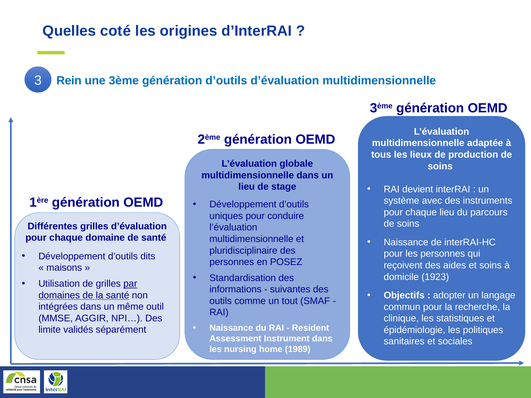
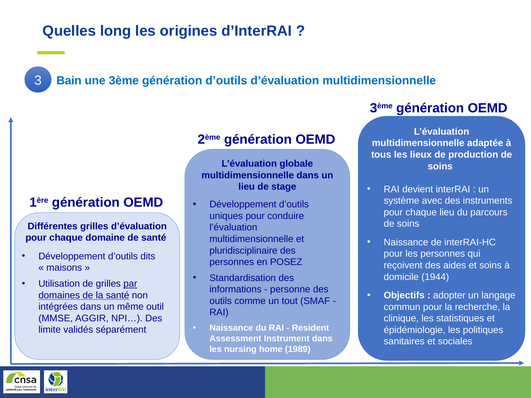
coté: coté -> long
Rein: Rein -> Bain
1923: 1923 -> 1944
suivantes: suivantes -> personne
